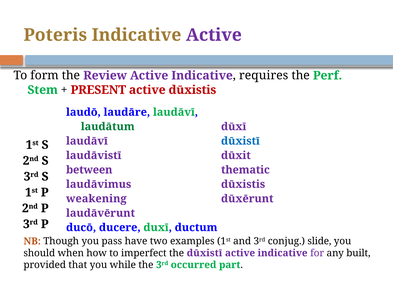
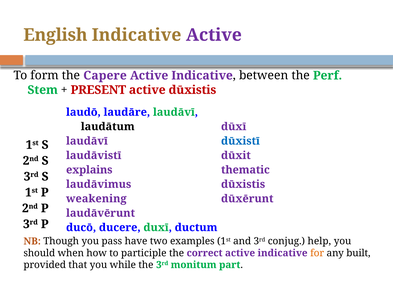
Poteris: Poteris -> English
Review: Review -> Capere
requires: requires -> between
laudātum colour: green -> black
between: between -> explains
slide: slide -> help
imperfect: imperfect -> participle
the dūxistī: dūxistī -> correct
for colour: purple -> orange
occurred: occurred -> monitum
